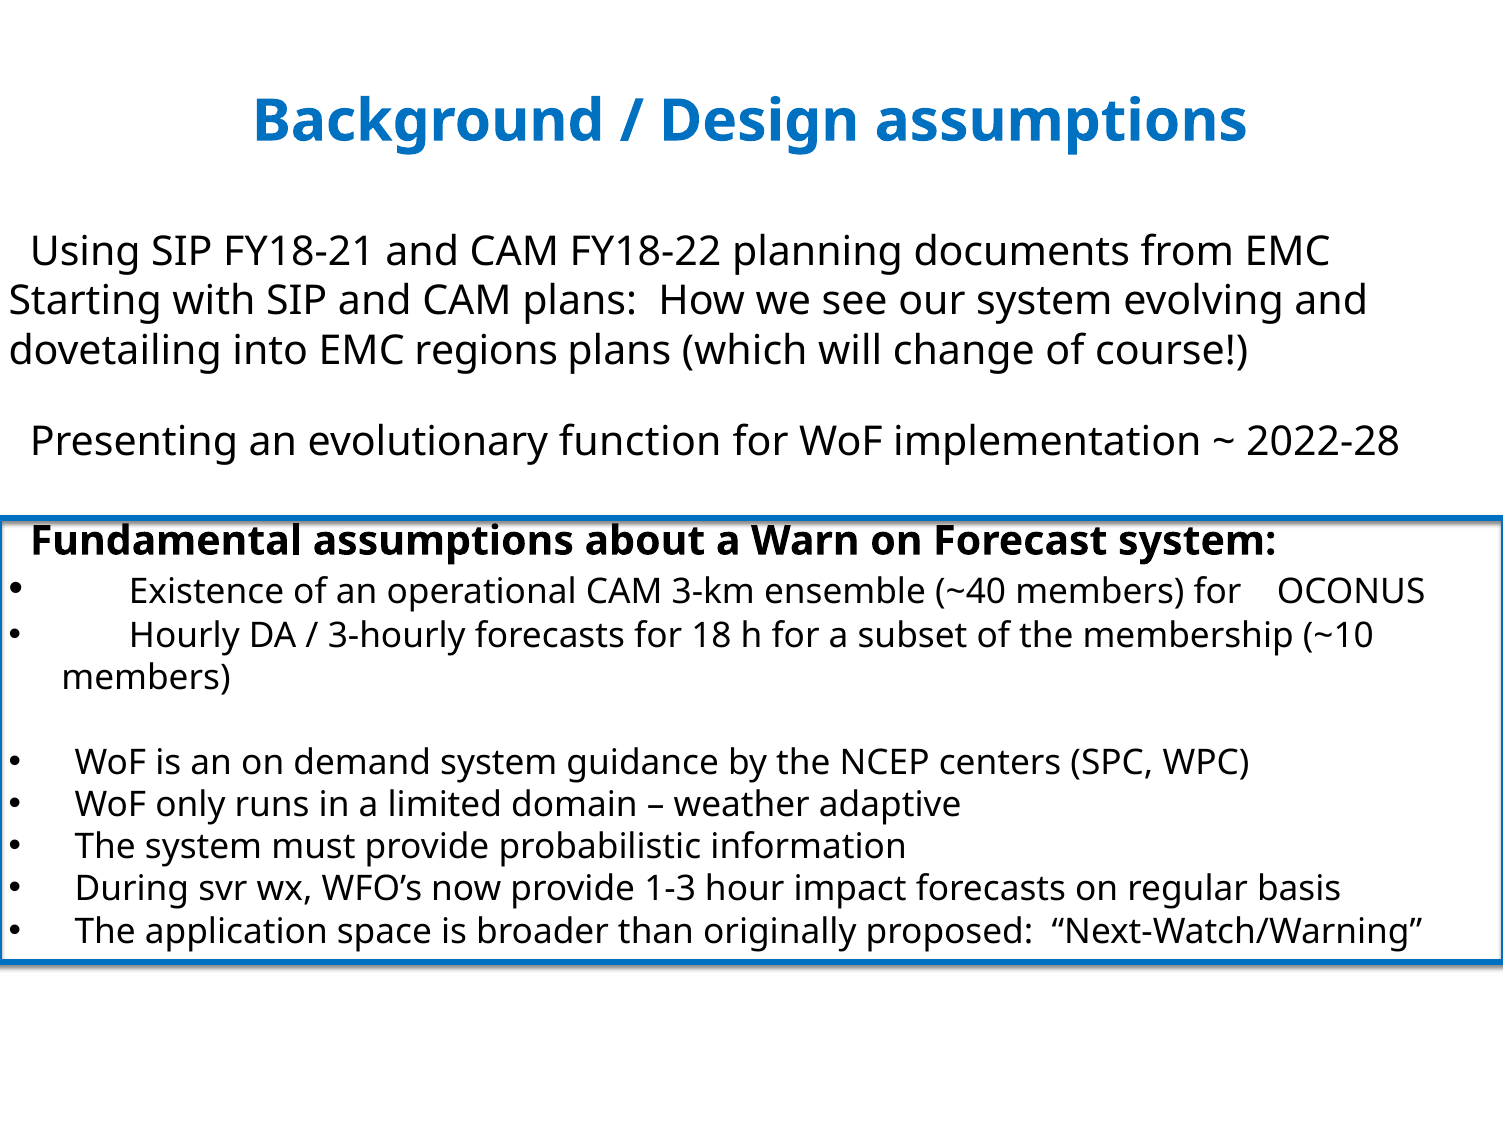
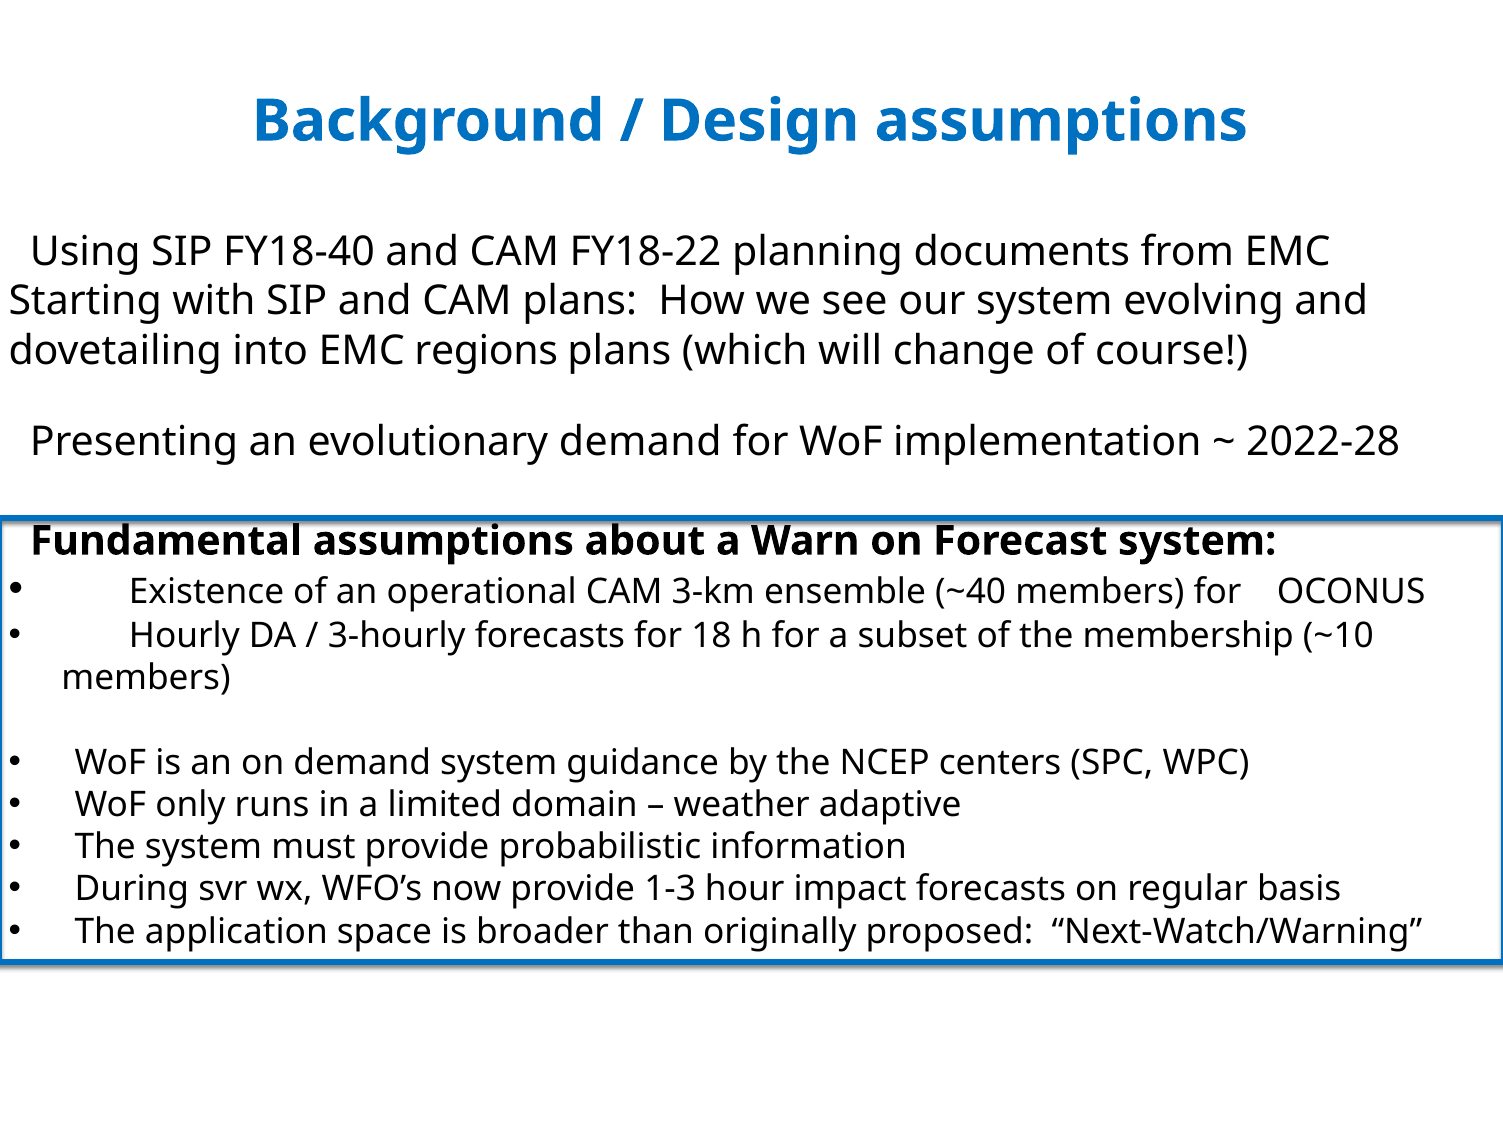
FY18-21: FY18-21 -> FY18-40
evolutionary function: function -> demand
